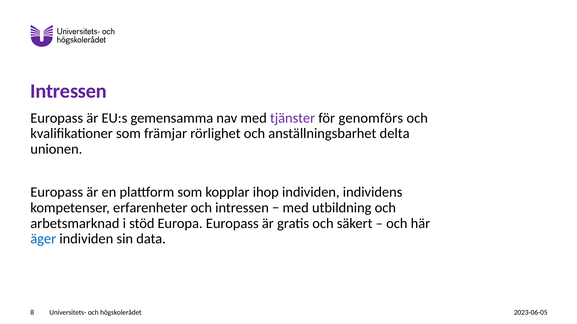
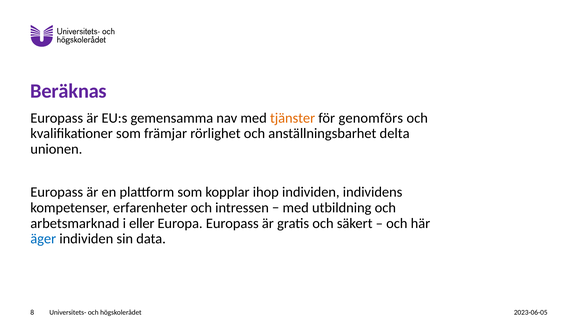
Intressen at (69, 91): Intressen -> Beräknas
tjänster colour: purple -> orange
stöd: stöd -> eller
